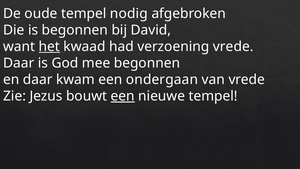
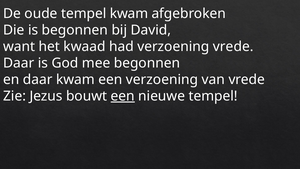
tempel nodig: nodig -> kwam
het underline: present -> none
een ondergaan: ondergaan -> verzoening
